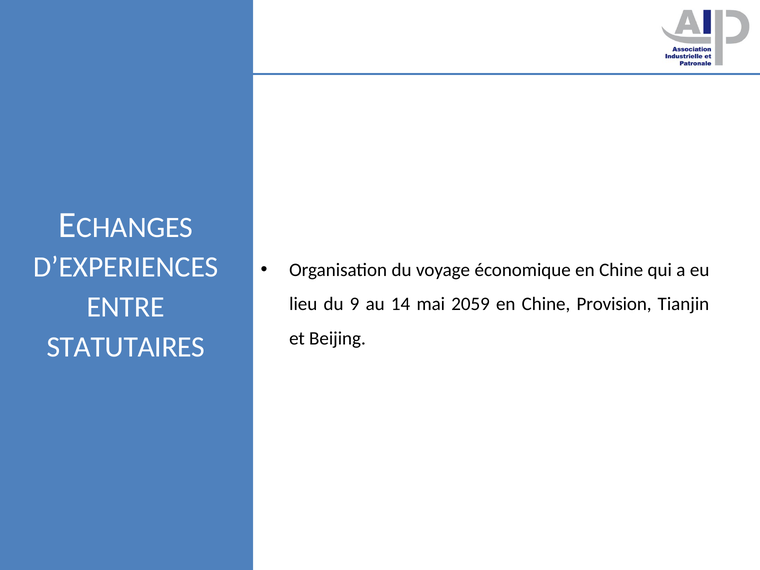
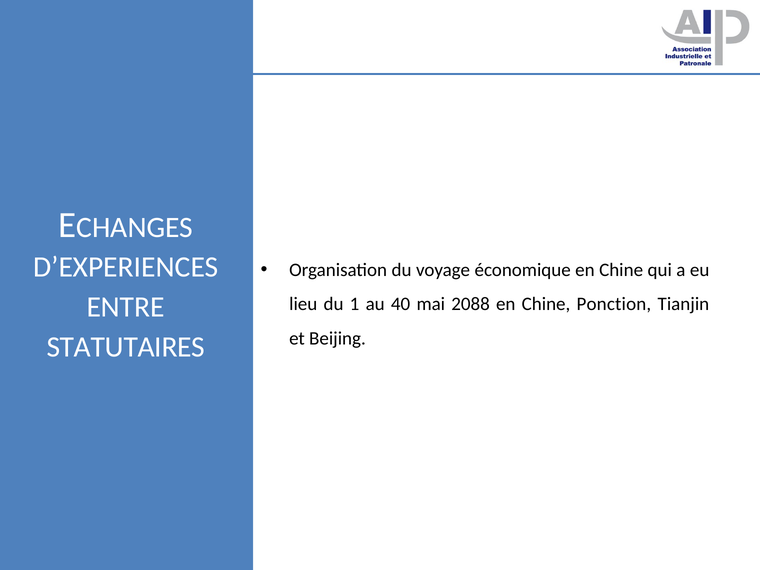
9: 9 -> 1
14: 14 -> 40
2059: 2059 -> 2088
Provision: Provision -> Ponction
